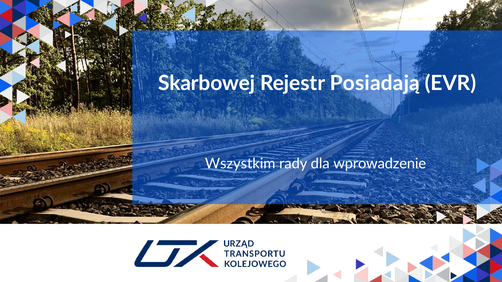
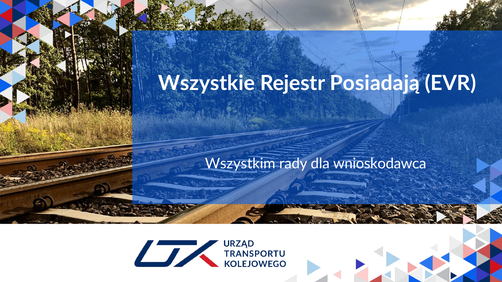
Skarbowej: Skarbowej -> Wszystkie
wprowadzenie: wprowadzenie -> wnioskodawca
